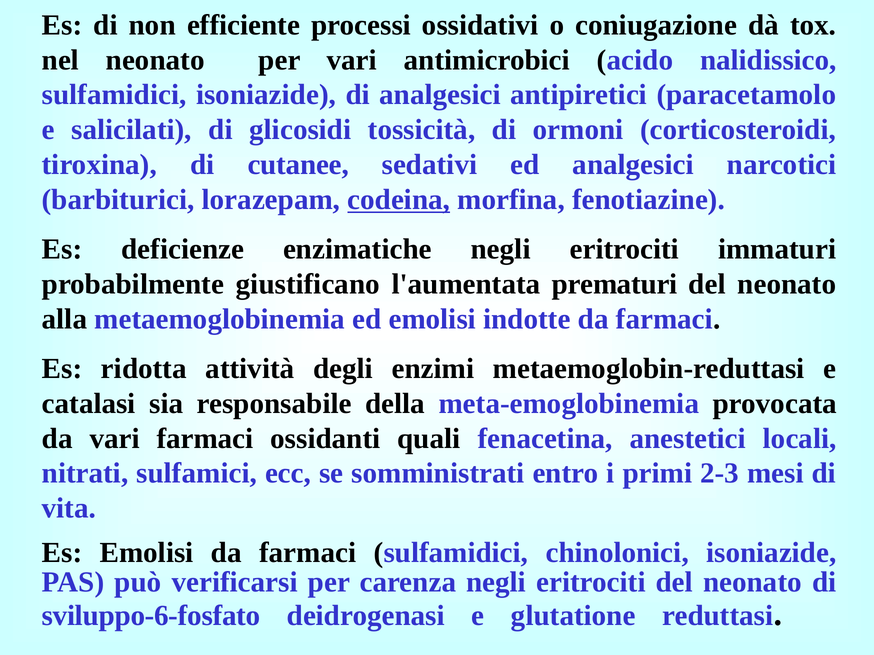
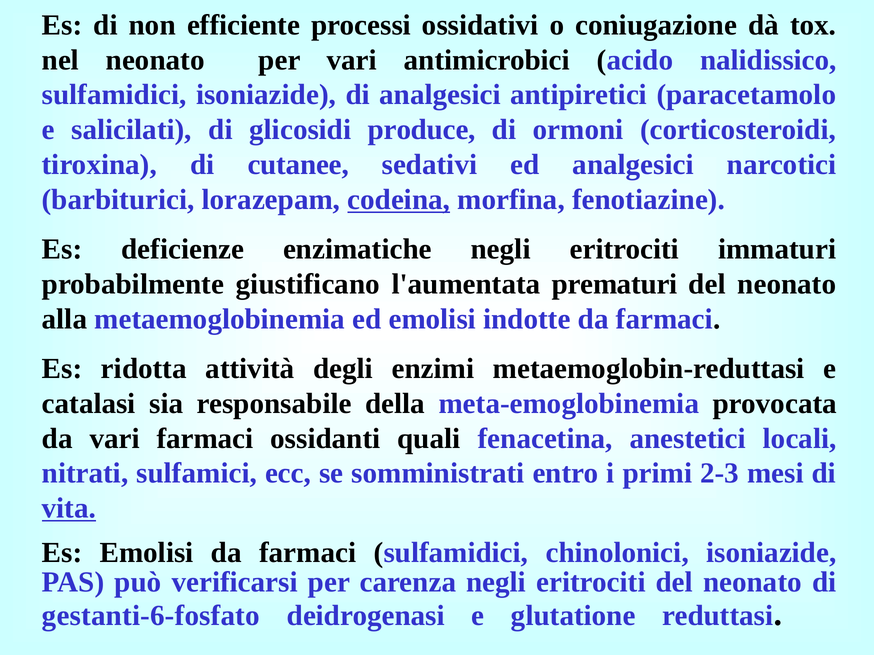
tossicità: tossicità -> produce
vita underline: none -> present
sviluppo-6-fosfato: sviluppo-6-fosfato -> gestanti-6-fosfato
